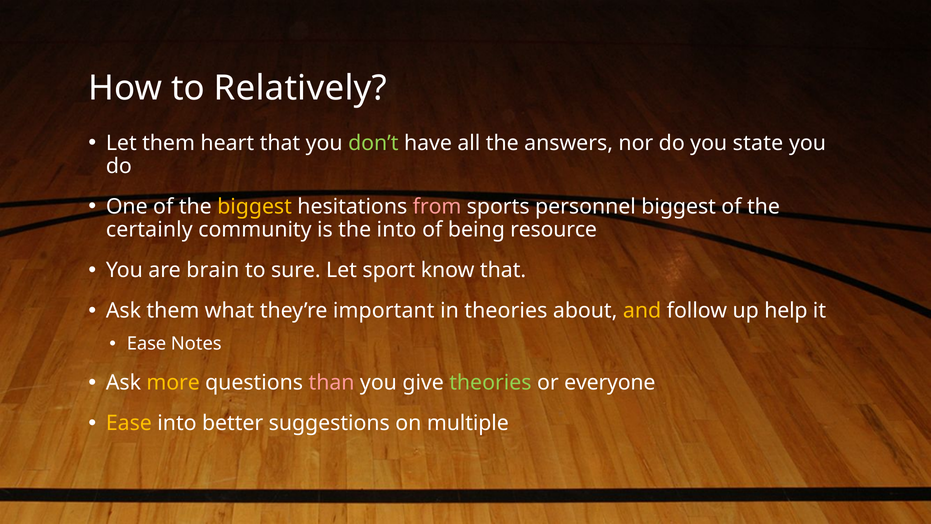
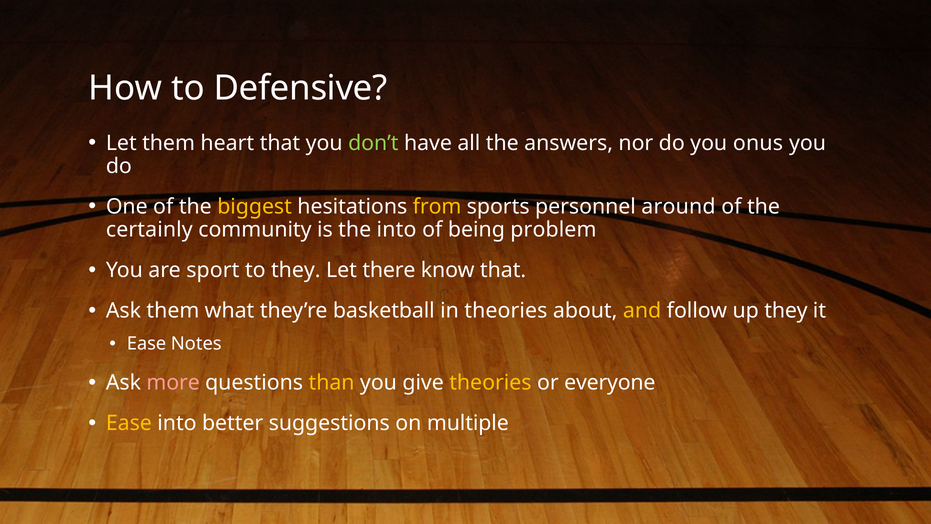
Relatively: Relatively -> Defensive
state: state -> onus
from colour: pink -> yellow
personnel biggest: biggest -> around
resource: resource -> problem
brain: brain -> sport
to sure: sure -> they
sport: sport -> there
important: important -> basketball
up help: help -> they
more colour: yellow -> pink
than colour: pink -> yellow
theories at (490, 382) colour: light green -> yellow
